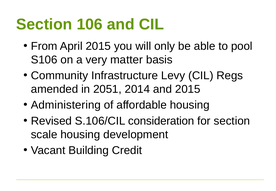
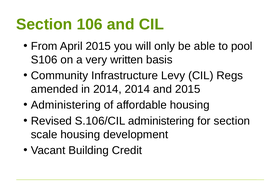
matter: matter -> written
in 2051: 2051 -> 2014
S.106/CIL consideration: consideration -> administering
